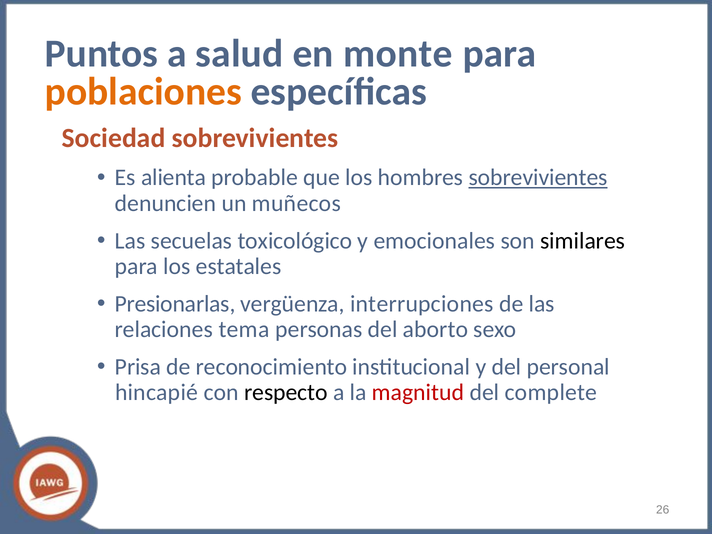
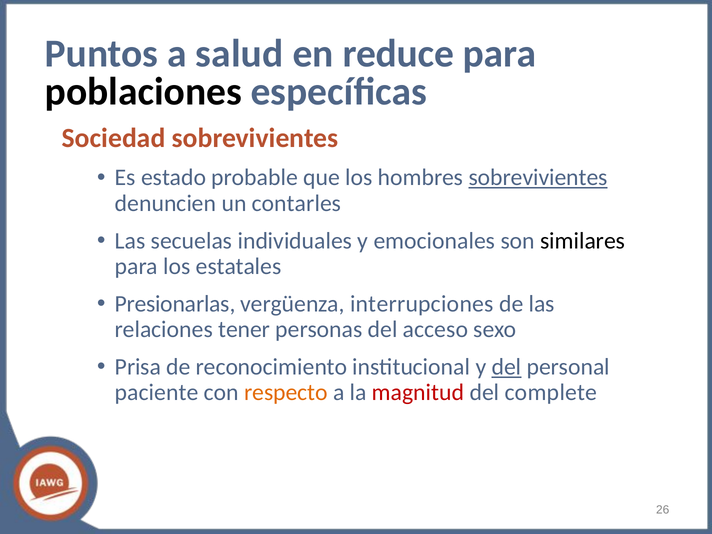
monte: monte -> reduce
poblaciones colour: orange -> black
alienta: alienta -> estado
muñecos: muñecos -> contarles
toxicológico: toxicológico -> individuales
tema: tema -> tener
aborto: aborto -> acceso
del at (506, 367) underline: none -> present
hincapié: hincapié -> paciente
respecto colour: black -> orange
